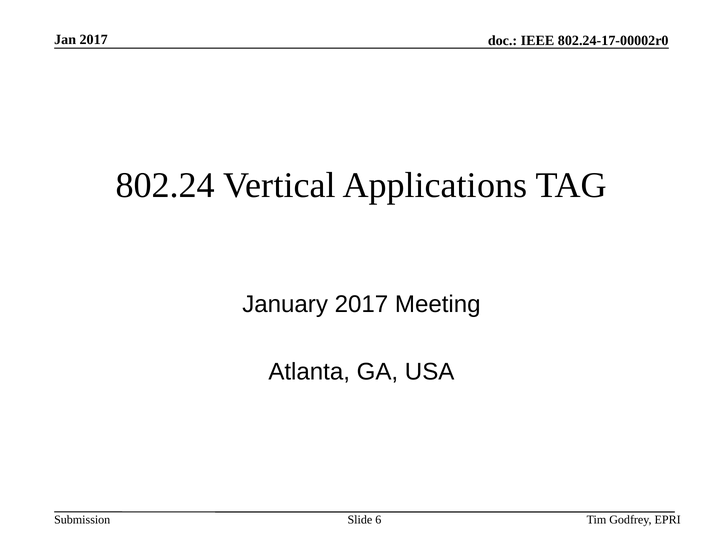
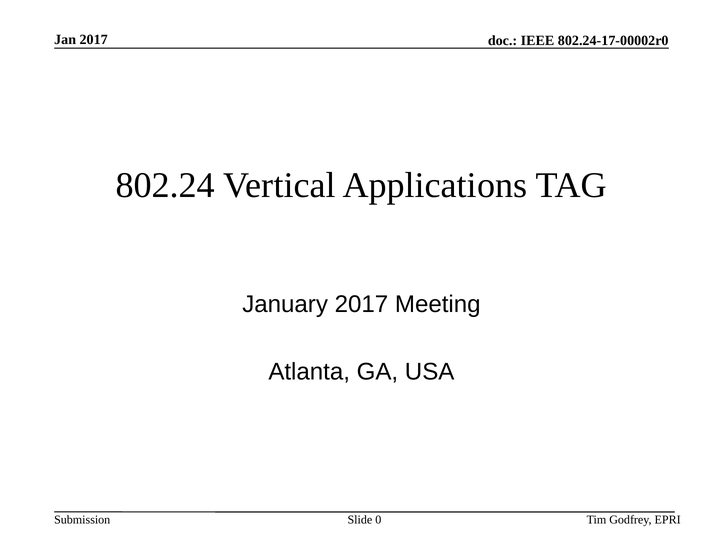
6: 6 -> 0
